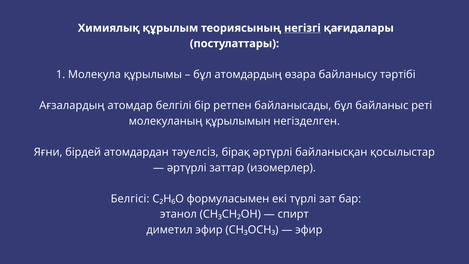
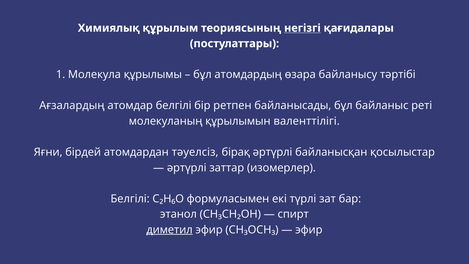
негізделген: негізделген -> валенттілігі
Белгісі at (130, 199): Белгісі -> Белгілі
диметил underline: none -> present
